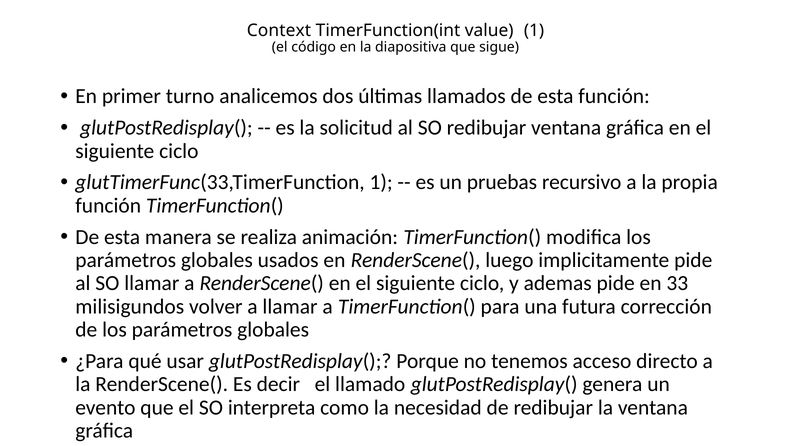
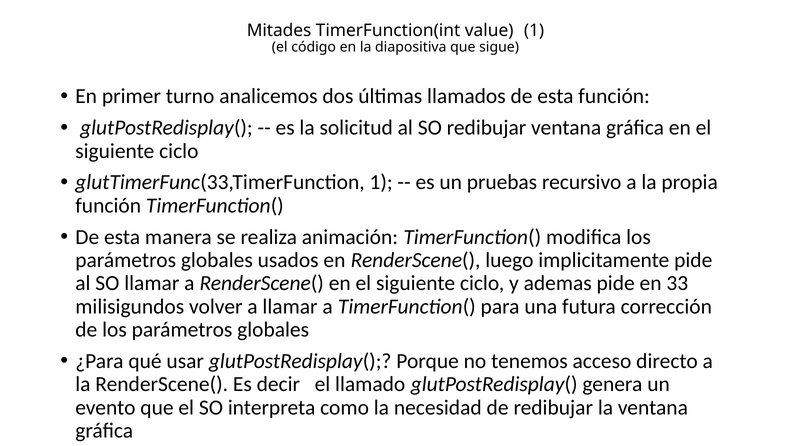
Context: Context -> Mitades
